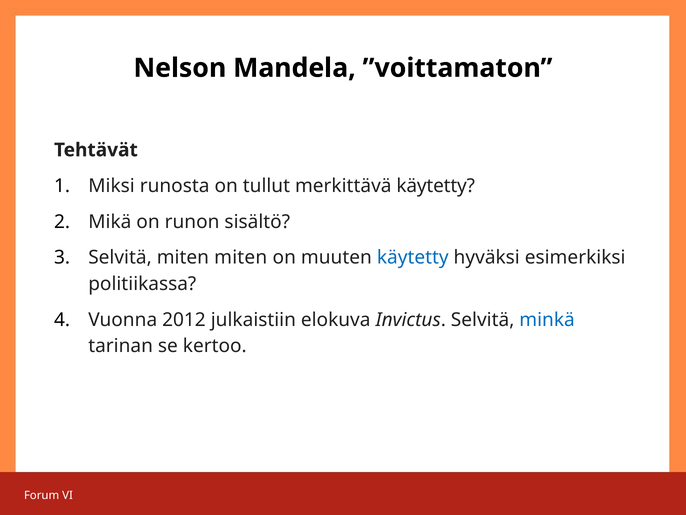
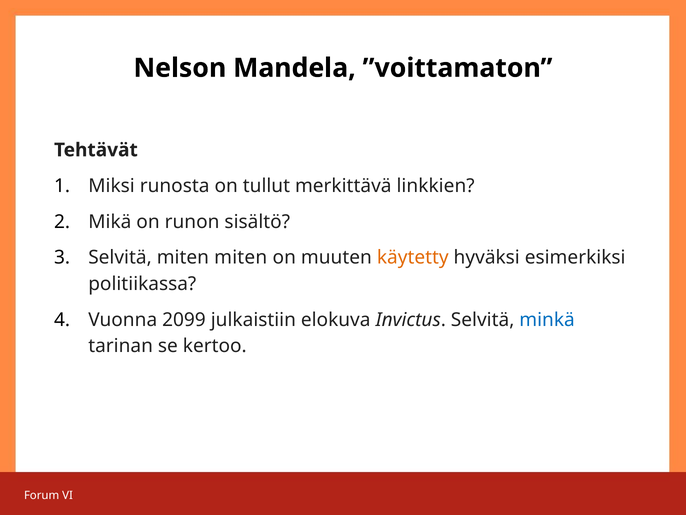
merkittävä käytetty: käytetty -> linkkien
käytetty at (413, 257) colour: blue -> orange
2012: 2012 -> 2099
